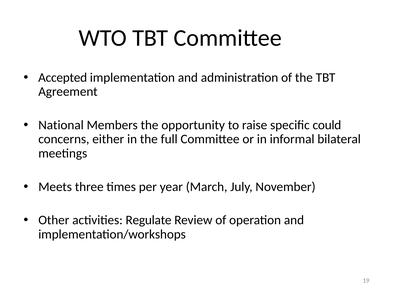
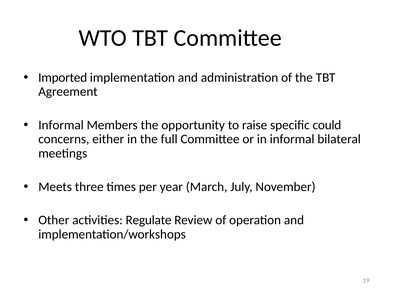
Accepted: Accepted -> Imported
National at (61, 125): National -> Informal
